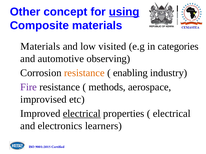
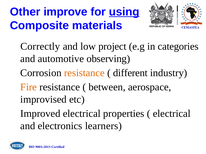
concept: concept -> improve
Materials at (40, 47): Materials -> Correctly
visited: visited -> project
enabling: enabling -> different
Fire colour: purple -> orange
methods: methods -> between
electrical at (82, 114) underline: present -> none
